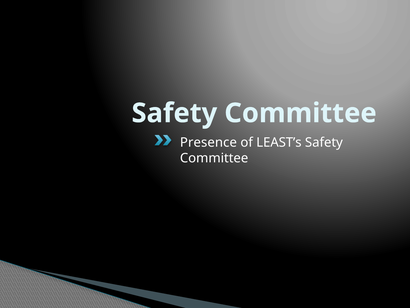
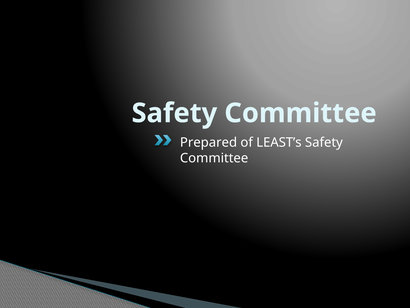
Presence: Presence -> Prepared
